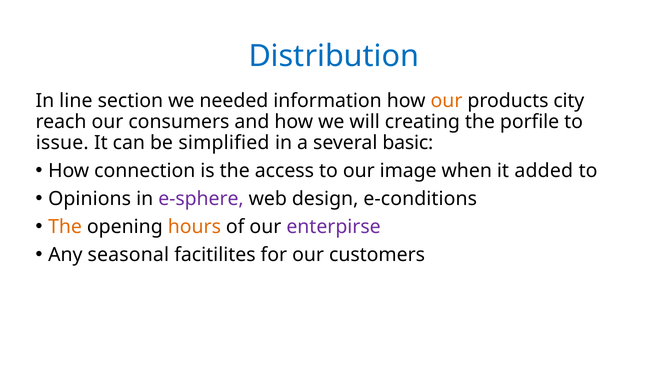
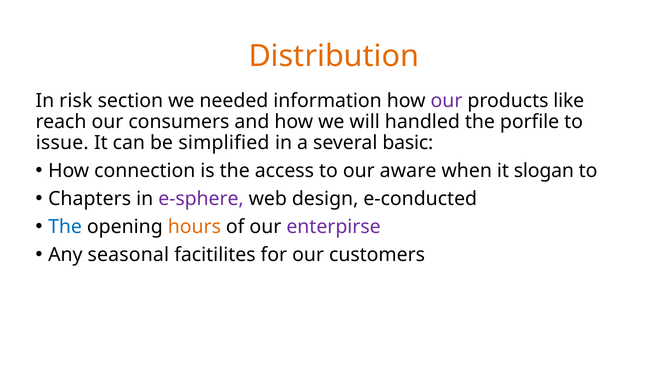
Distribution colour: blue -> orange
line: line -> risk
our at (447, 101) colour: orange -> purple
city: city -> like
creating: creating -> handled
image: image -> aware
added: added -> slogan
Opinions: Opinions -> Chapters
e-conditions: e-conditions -> e-conducted
The at (65, 226) colour: orange -> blue
